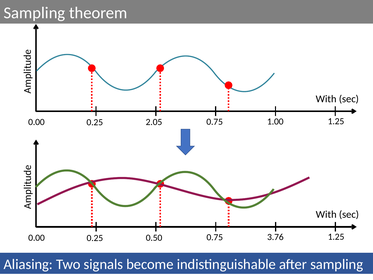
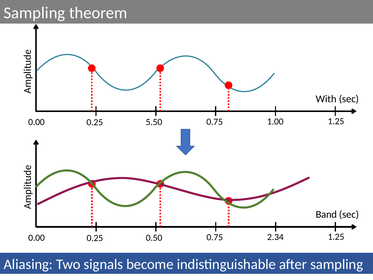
2.05: 2.05 -> 5.50
With at (326, 214): With -> Band
3.76: 3.76 -> 2.34
